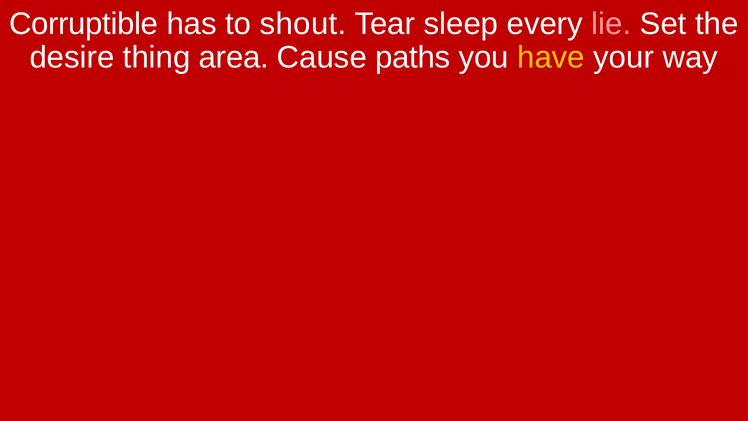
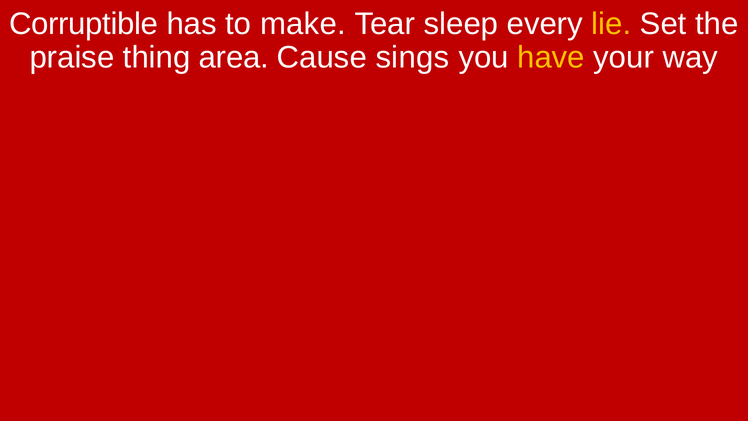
shout: shout -> make
lie colour: pink -> yellow
desire: desire -> praise
paths: paths -> sings
